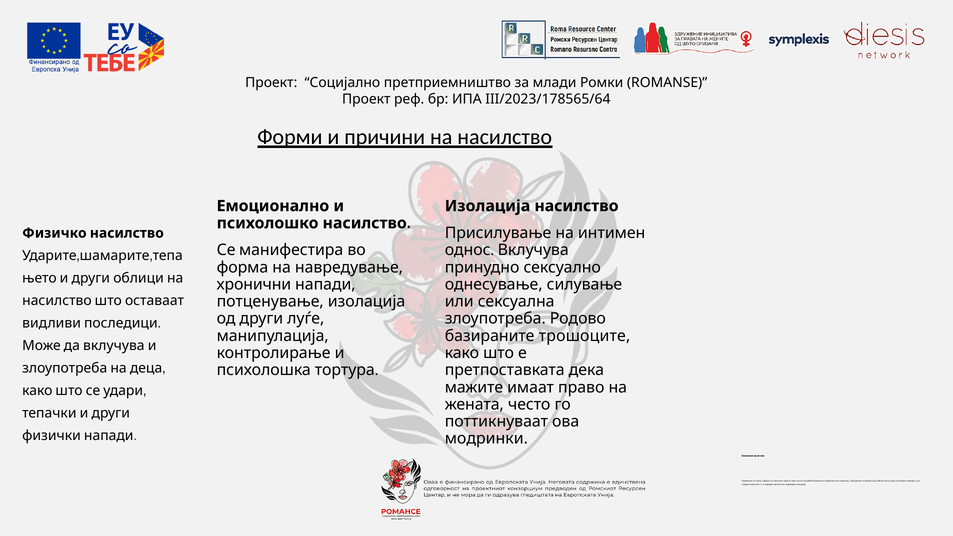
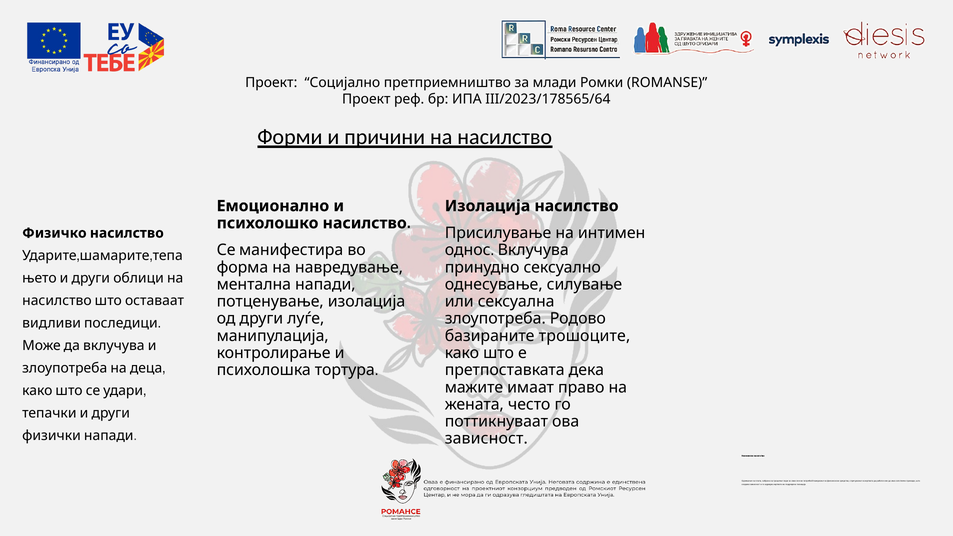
хронични: хронични -> ментална
модринки at (486, 439): модринки -> зависност
